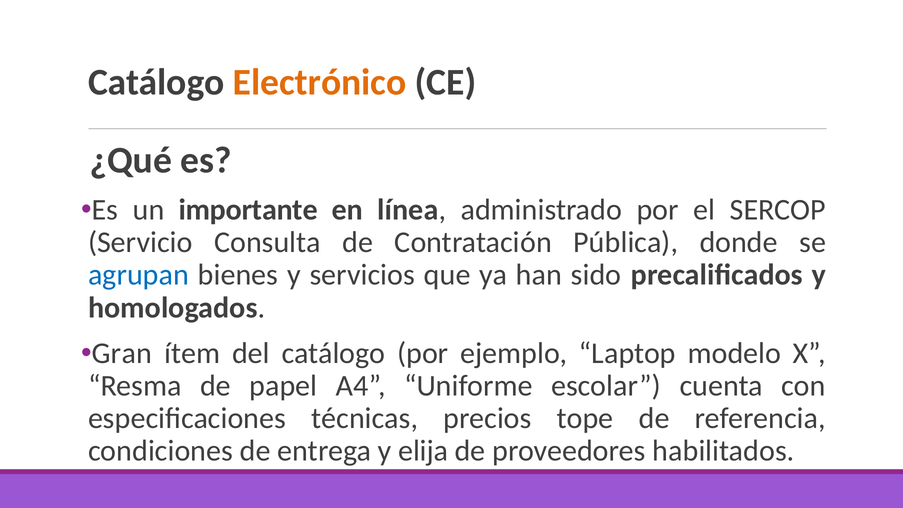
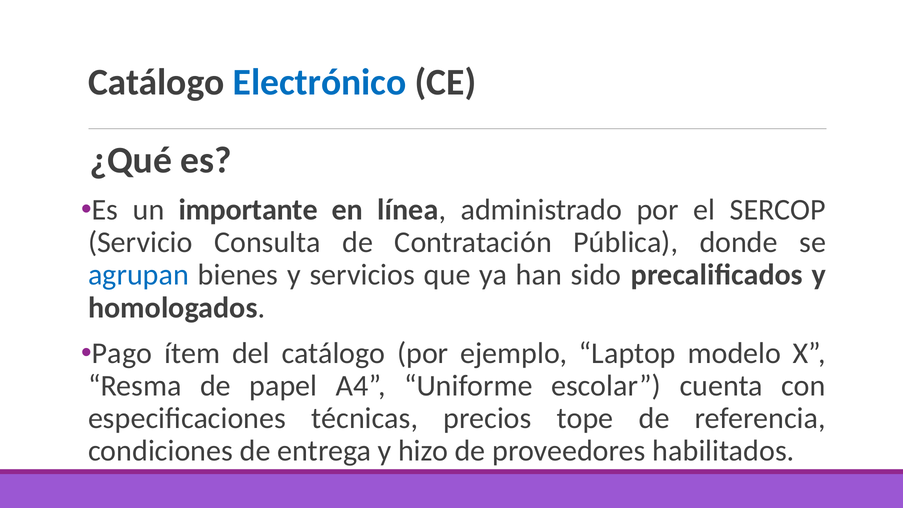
Electrónico colour: orange -> blue
Gran: Gran -> Pago
elija: elija -> hizo
